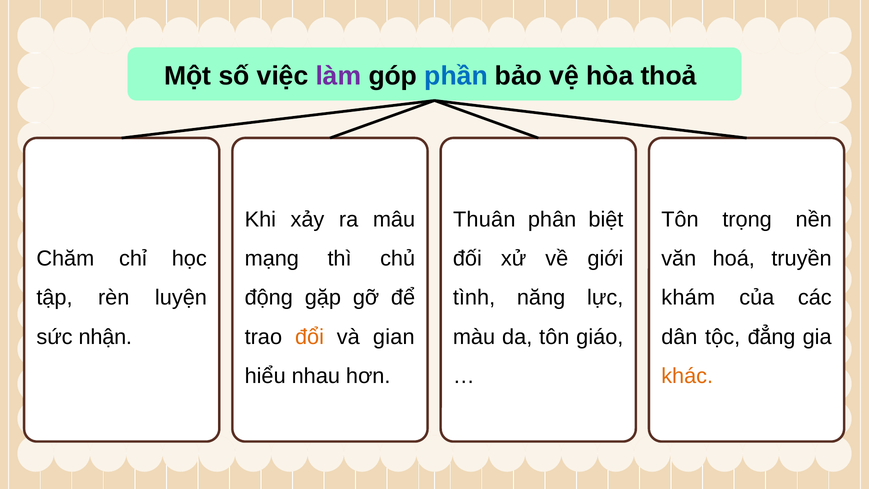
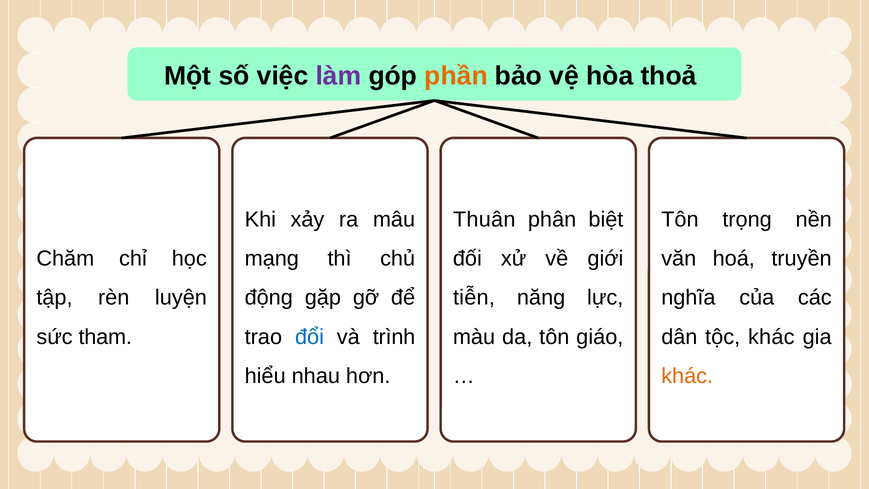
phần colour: blue -> orange
tình: tình -> tiễn
khám: khám -> nghĩa
nhận: nhận -> tham
đổi colour: orange -> blue
gian: gian -> trình
tộc đẳng: đẳng -> khác
